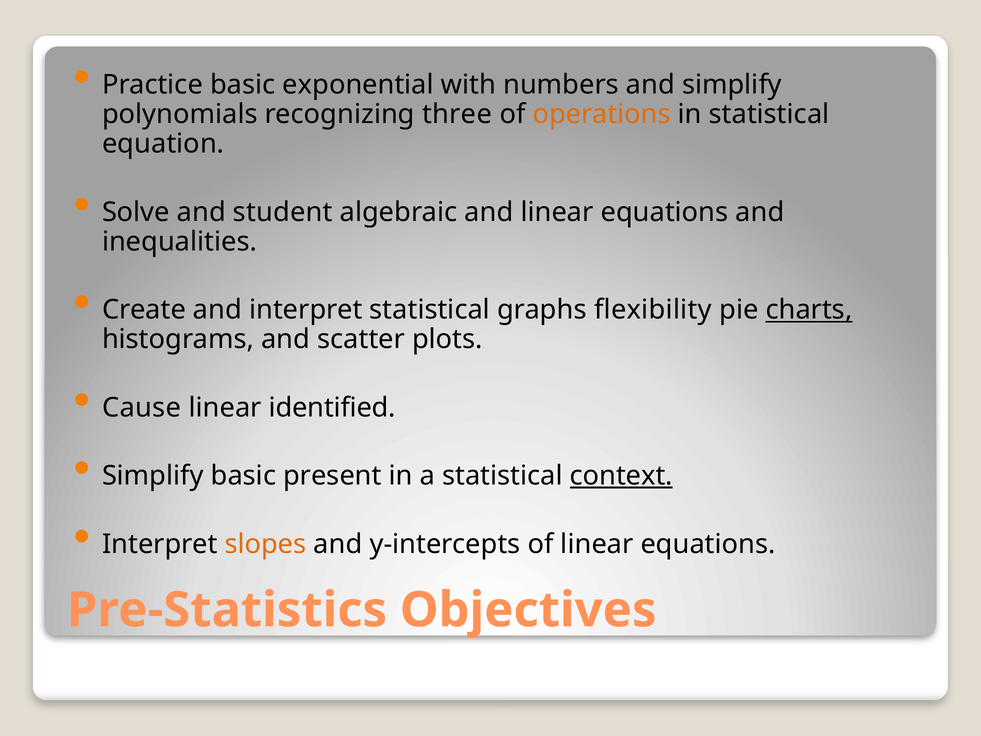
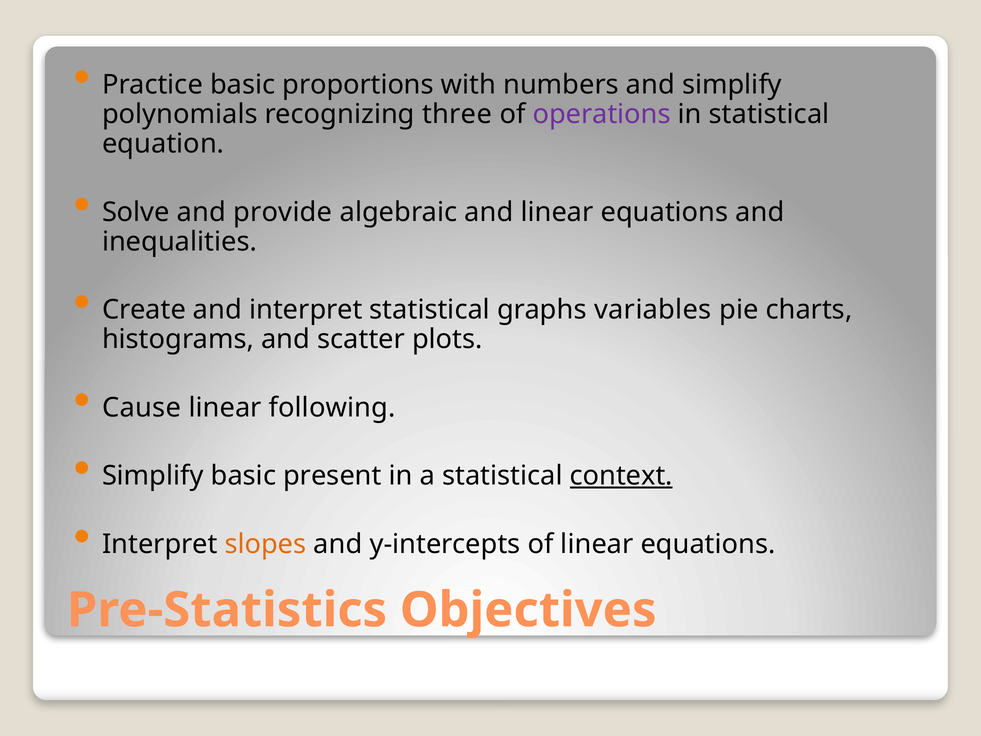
exponential: exponential -> proportions
operations colour: orange -> purple
student: student -> provide
flexibility: flexibility -> variables
charts underline: present -> none
identified: identified -> following
